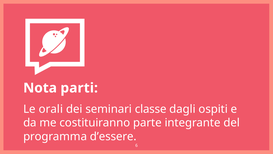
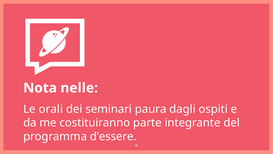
parti: parti -> nelle
classe: classe -> paura
